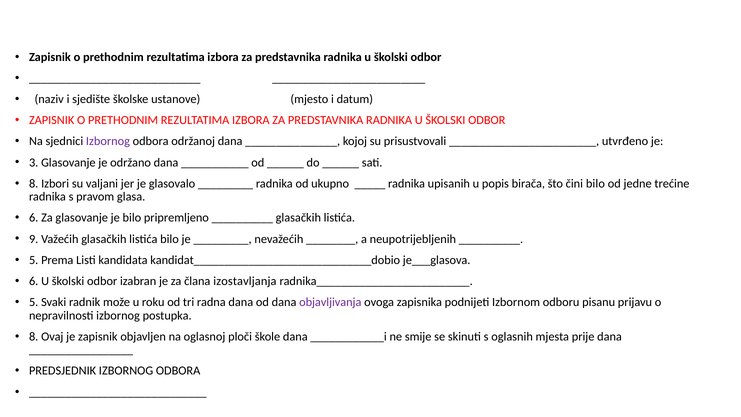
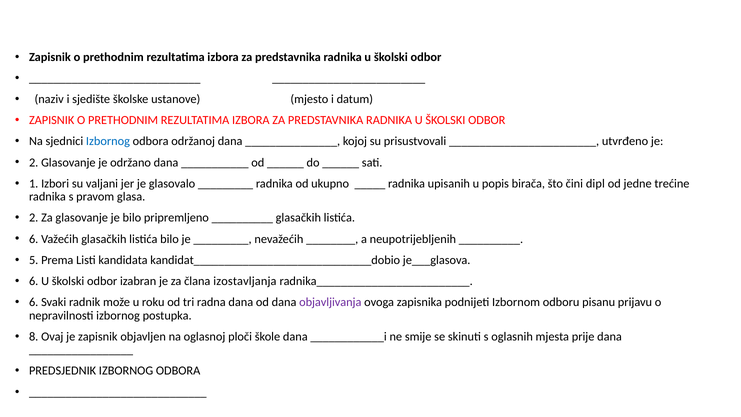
Izbornog at (108, 141) colour: purple -> blue
3 at (34, 162): 3 -> 2
8 at (34, 183): 8 -> 1
čini bilo: bilo -> dipl
6 at (34, 218): 6 -> 2
9 at (34, 239): 9 -> 6
5 at (34, 302): 5 -> 6
